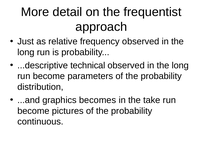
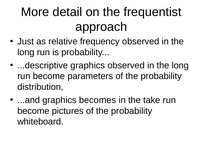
...descriptive technical: technical -> graphics
continuous: continuous -> whiteboard
